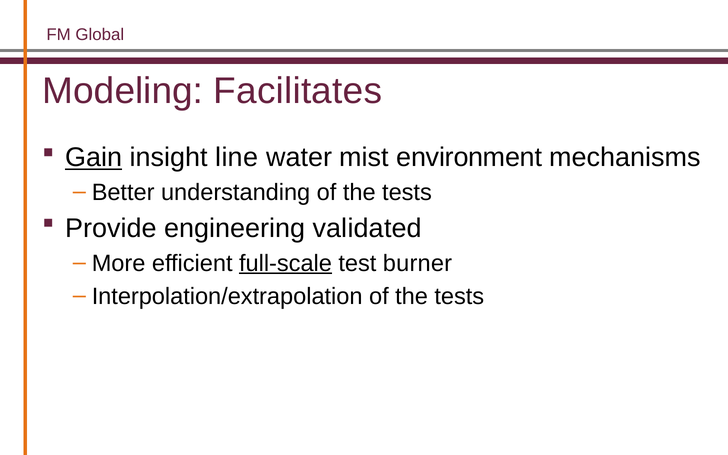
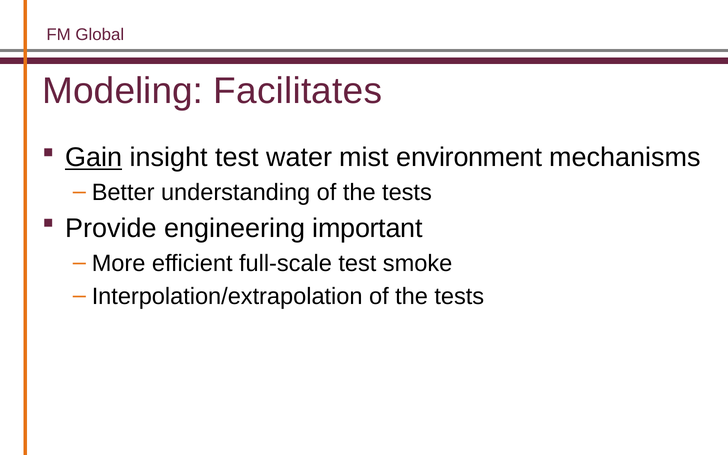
insight line: line -> test
validated: validated -> important
full-scale underline: present -> none
burner: burner -> smoke
